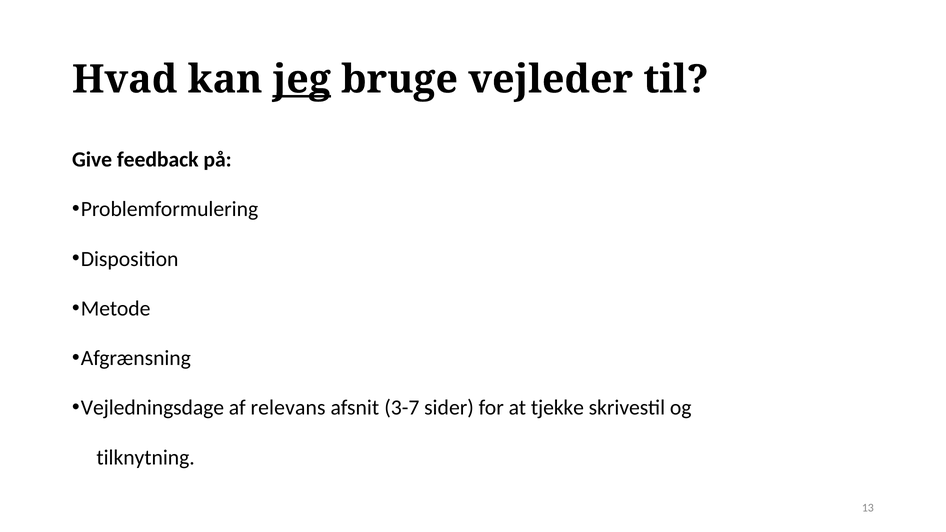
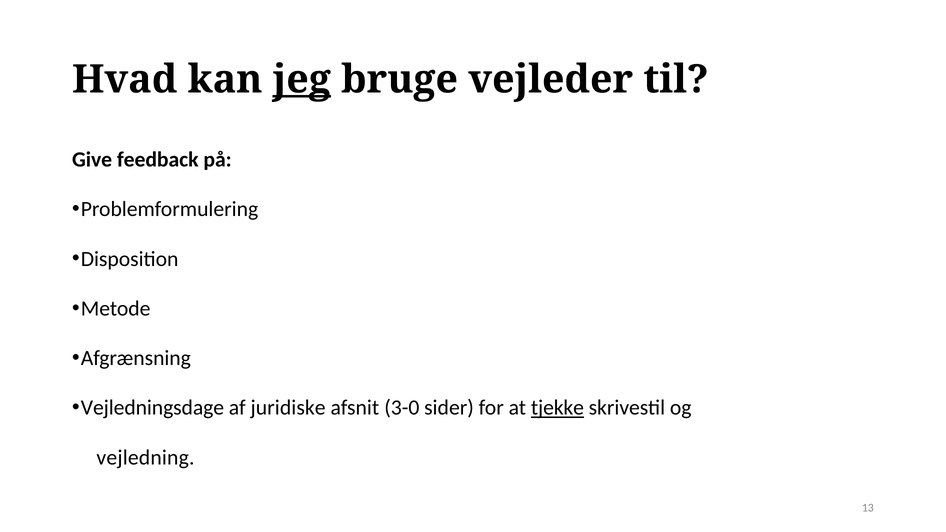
relevans: relevans -> juridiske
3-7: 3-7 -> 3-0
tjekke underline: none -> present
tilknytning: tilknytning -> vejledning
